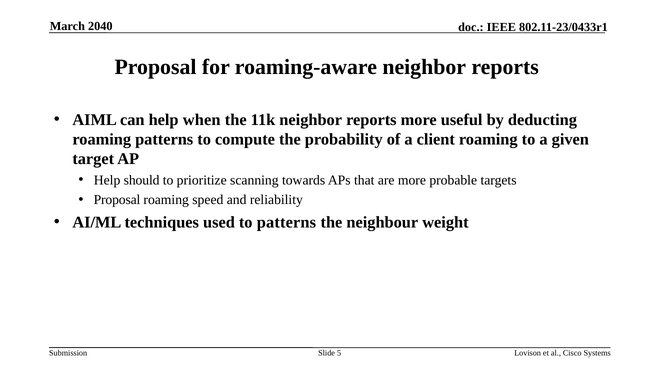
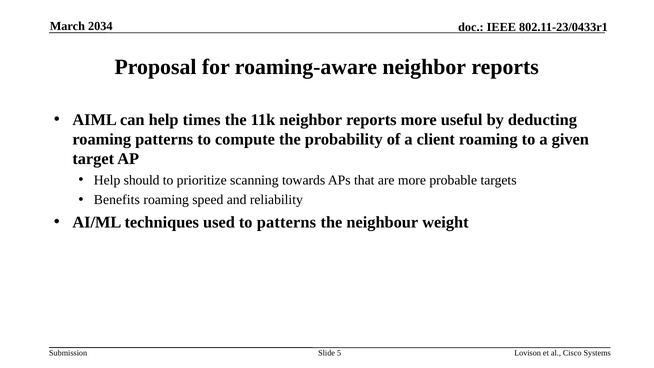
2040: 2040 -> 2034
when: when -> times
Proposal at (117, 200): Proposal -> Benefits
